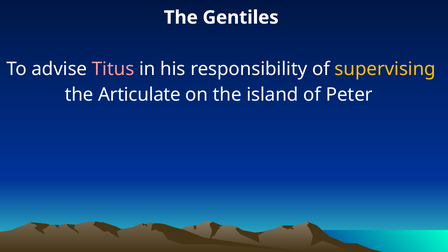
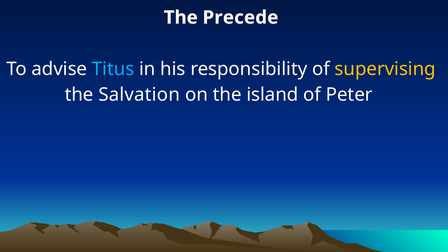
Gentiles: Gentiles -> Precede
Titus colour: pink -> light blue
Articulate: Articulate -> Salvation
